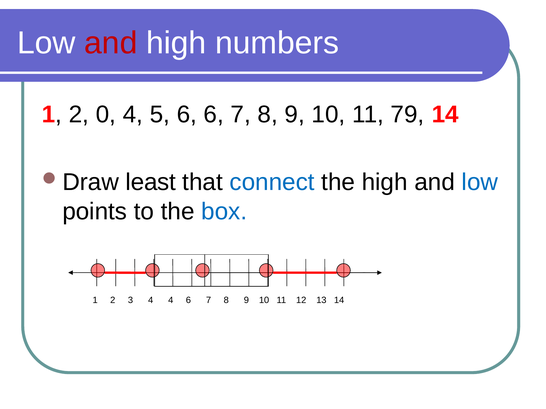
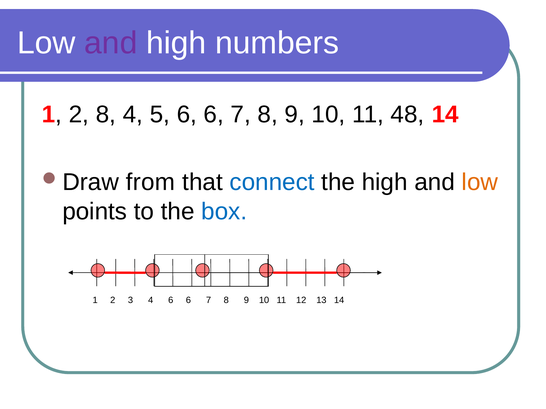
and at (111, 43) colour: red -> purple
2 0: 0 -> 8
79: 79 -> 48
least: least -> from
low at (480, 183) colour: blue -> orange
4 4: 4 -> 6
